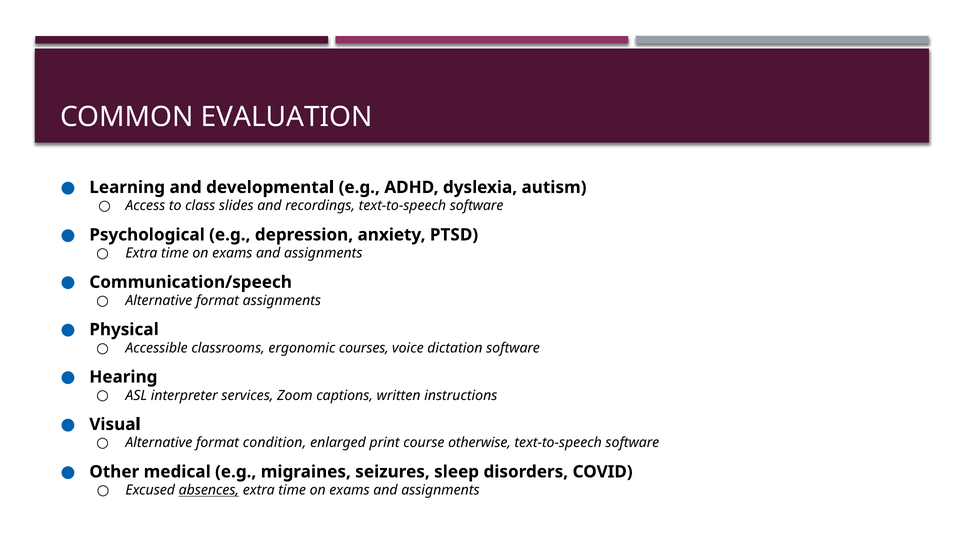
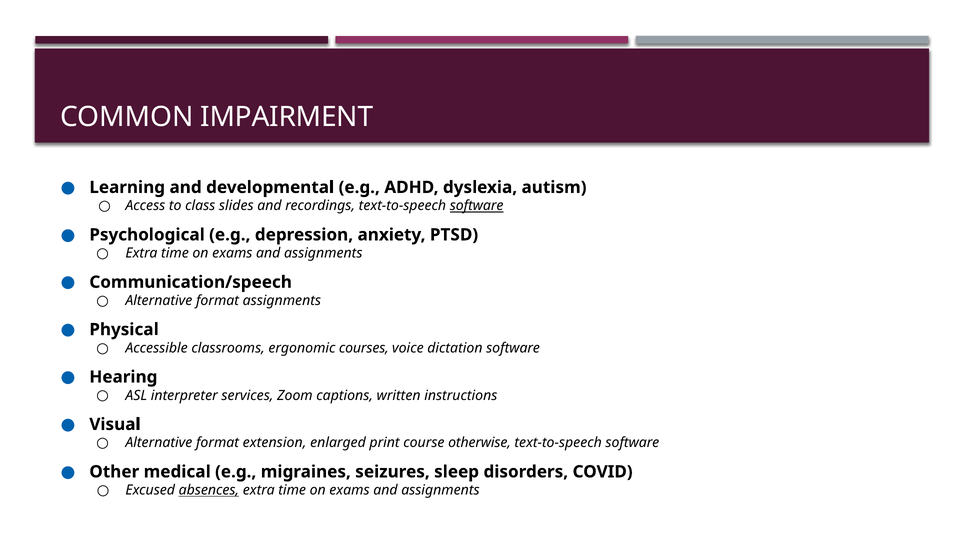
EVALUATION: EVALUATION -> IMPAIRMENT
software at (477, 206) underline: none -> present
condition: condition -> extension
